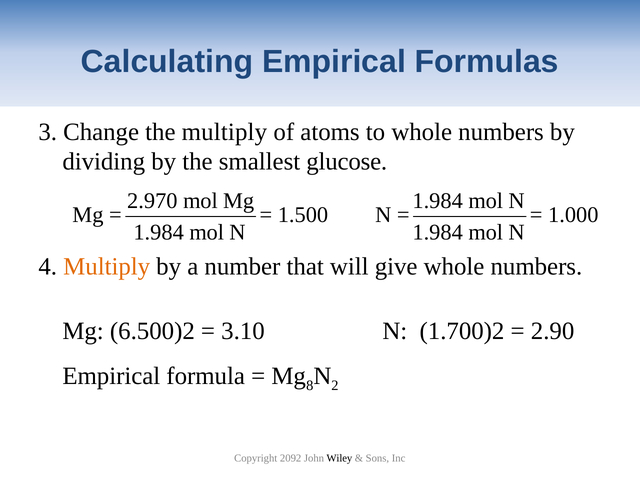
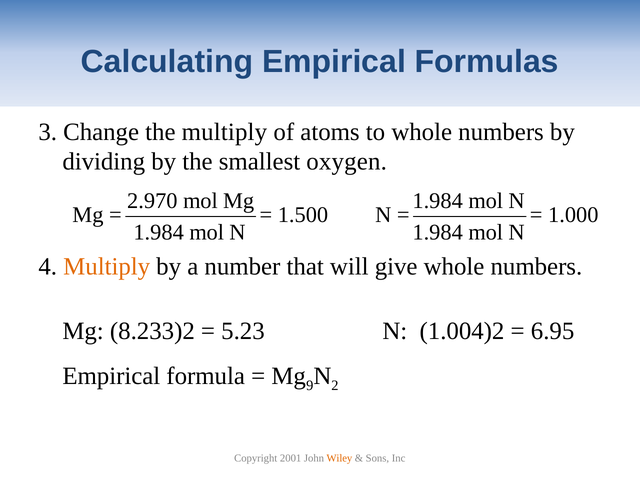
glucose: glucose -> oxygen
6.500)2: 6.500)2 -> 8.233)2
3.10: 3.10 -> 5.23
1.700)2: 1.700)2 -> 1.004)2
2.90: 2.90 -> 6.95
8: 8 -> 9
2092: 2092 -> 2001
Wiley colour: black -> orange
